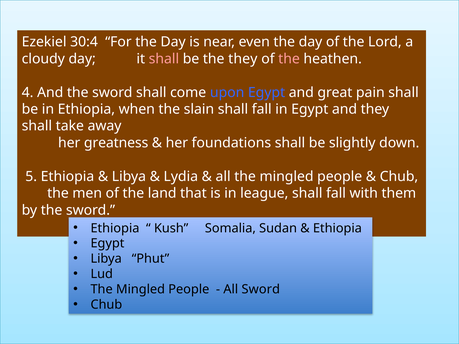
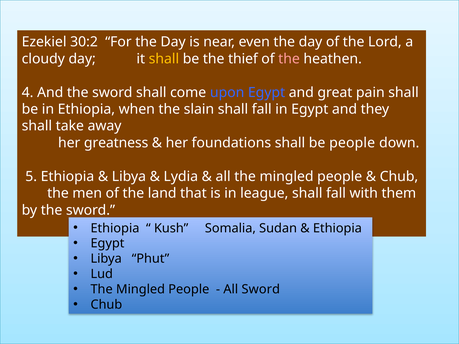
30:4: 30:4 -> 30:2
shall at (164, 59) colour: pink -> yellow
the they: they -> thief
be slightly: slightly -> people
